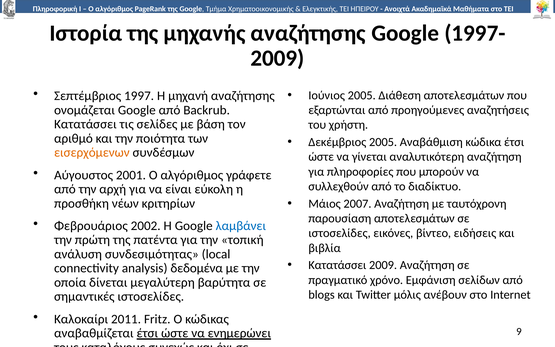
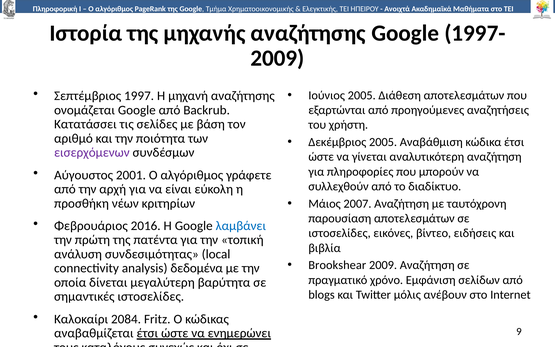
εισερχόμενων colour: orange -> purple
2002: 2002 -> 2016
Κατατάσσει at (337, 265): Κατατάσσει -> Brookshear
2011: 2011 -> 2084
